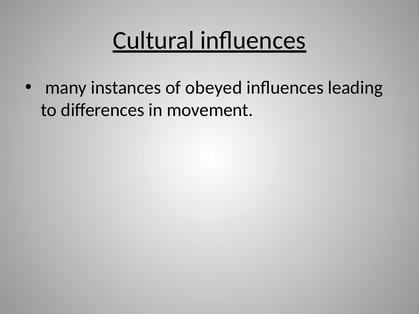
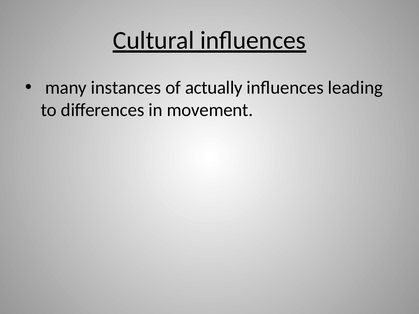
obeyed: obeyed -> actually
